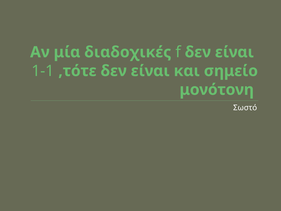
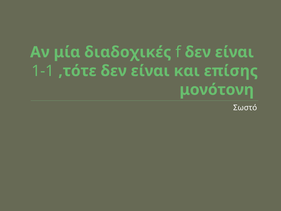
σημείο: σημείο -> επίσης
